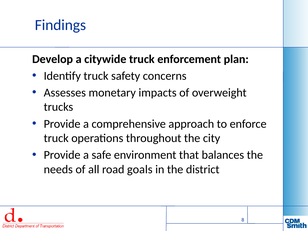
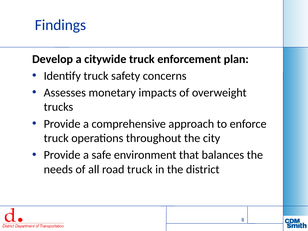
road goals: goals -> truck
